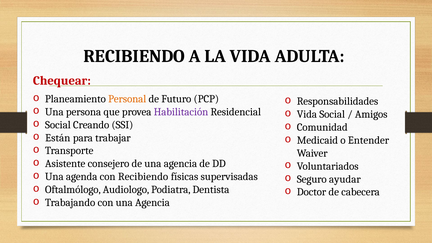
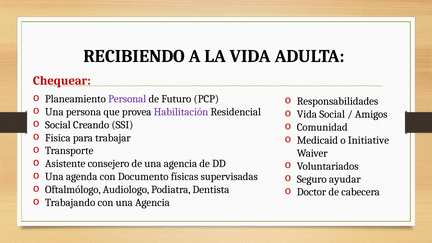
Personal colour: orange -> purple
Están: Están -> Física
Entender: Entender -> Initiative
con Recibiendo: Recibiendo -> Documento
